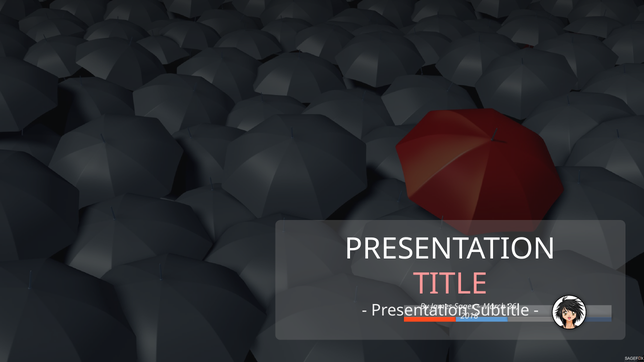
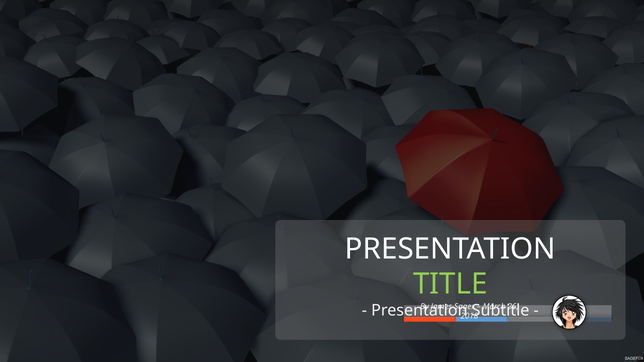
TITLE colour: pink -> light green
